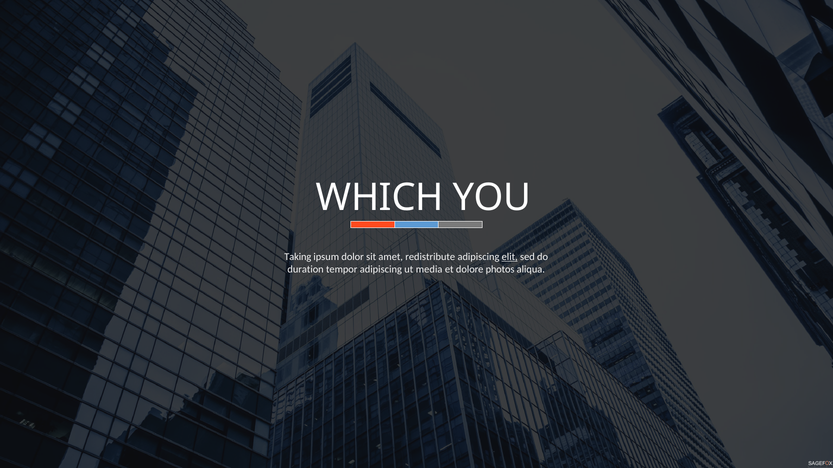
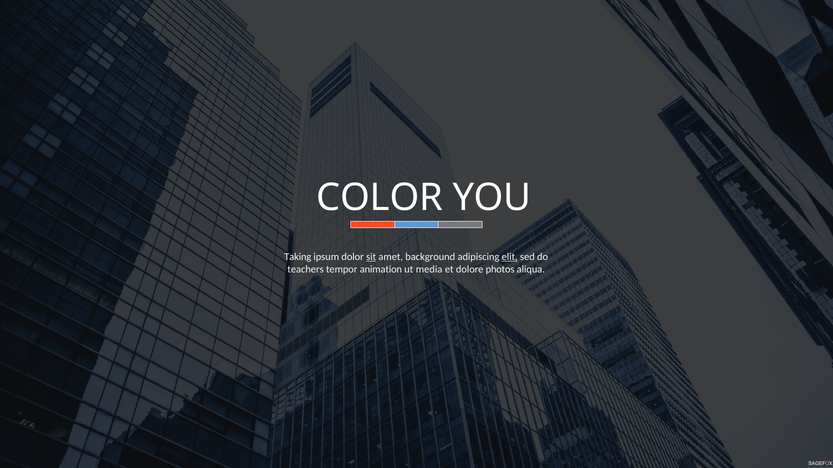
WHICH: WHICH -> COLOR
sit underline: none -> present
redistribute: redistribute -> background
duration: duration -> teachers
tempor adipiscing: adipiscing -> animation
